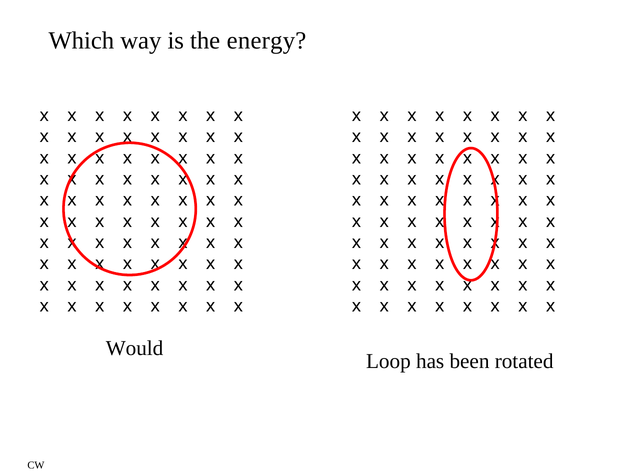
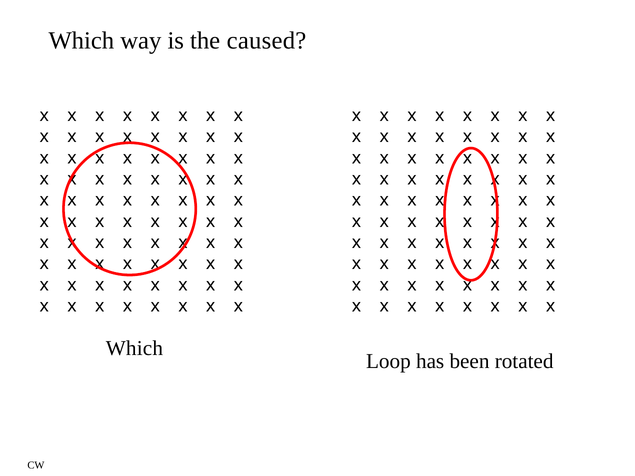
energy: energy -> caused
Would at (135, 348): Would -> Which
